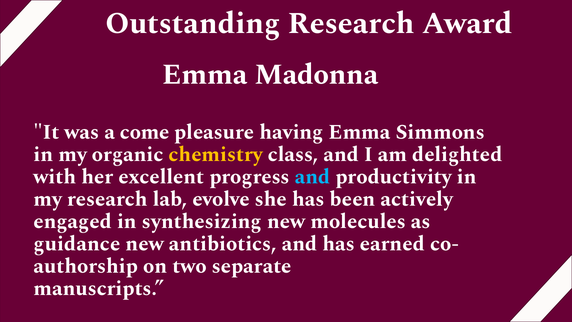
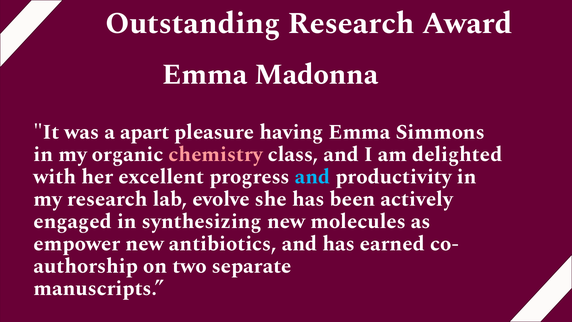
come: come -> apart
chemistry colour: yellow -> pink
guidance: guidance -> empower
